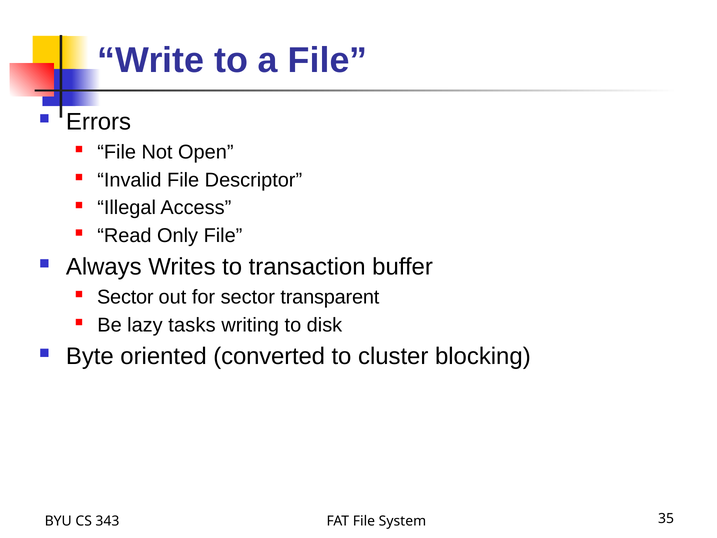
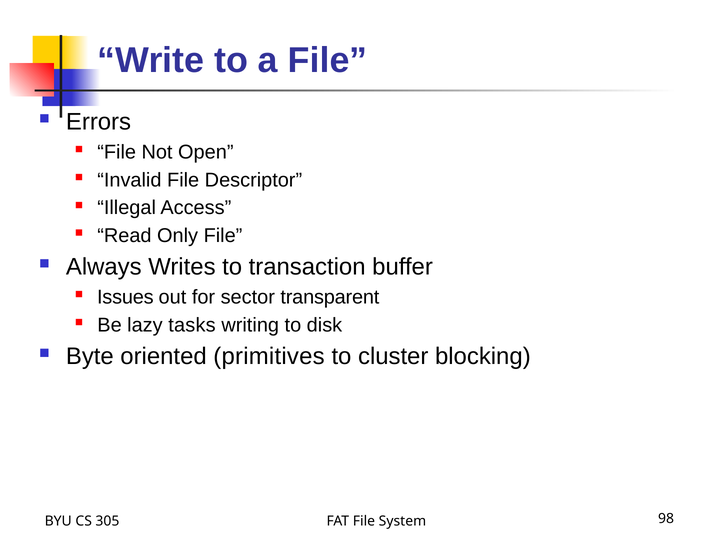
Sector at (125, 297): Sector -> Issues
converted: converted -> primitives
343: 343 -> 305
35: 35 -> 98
